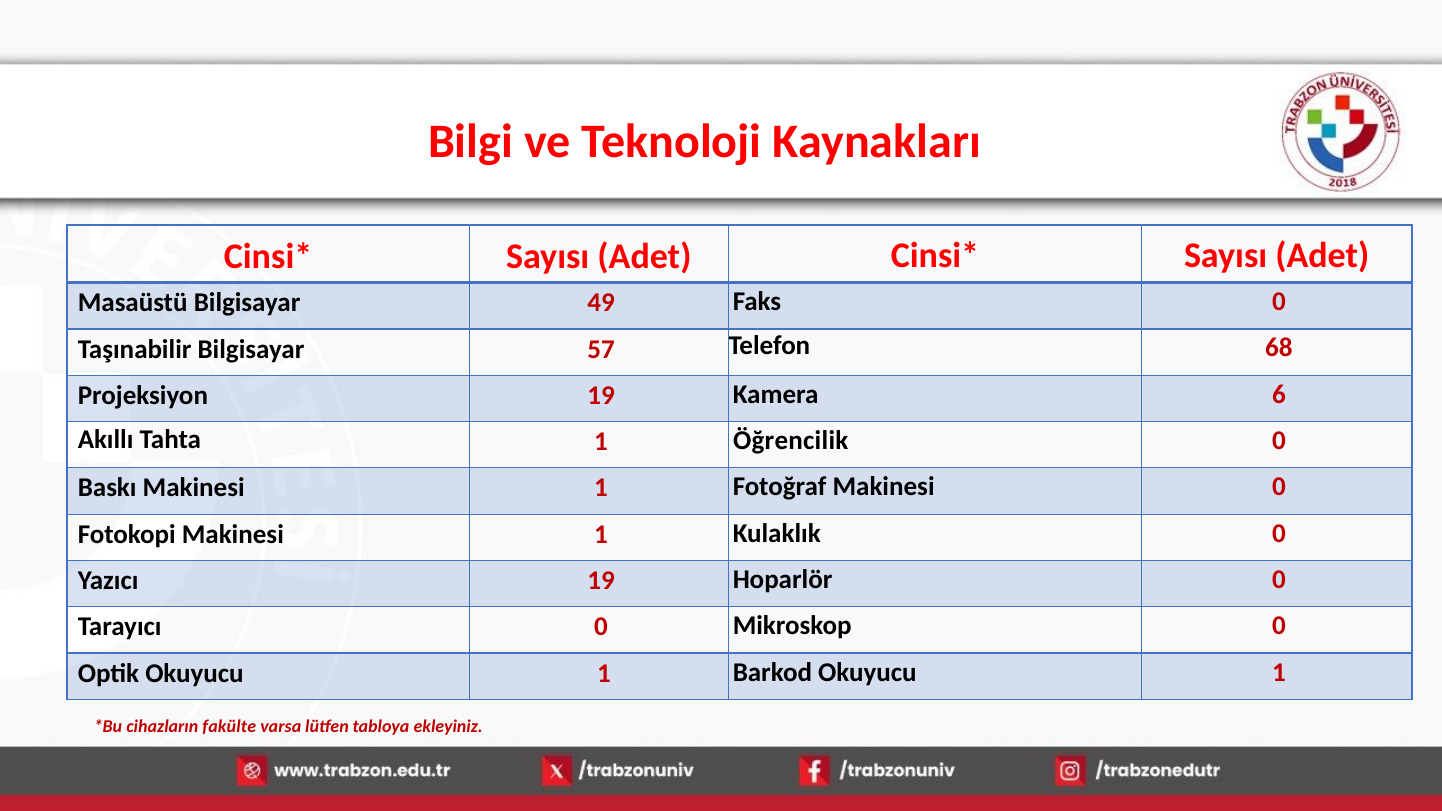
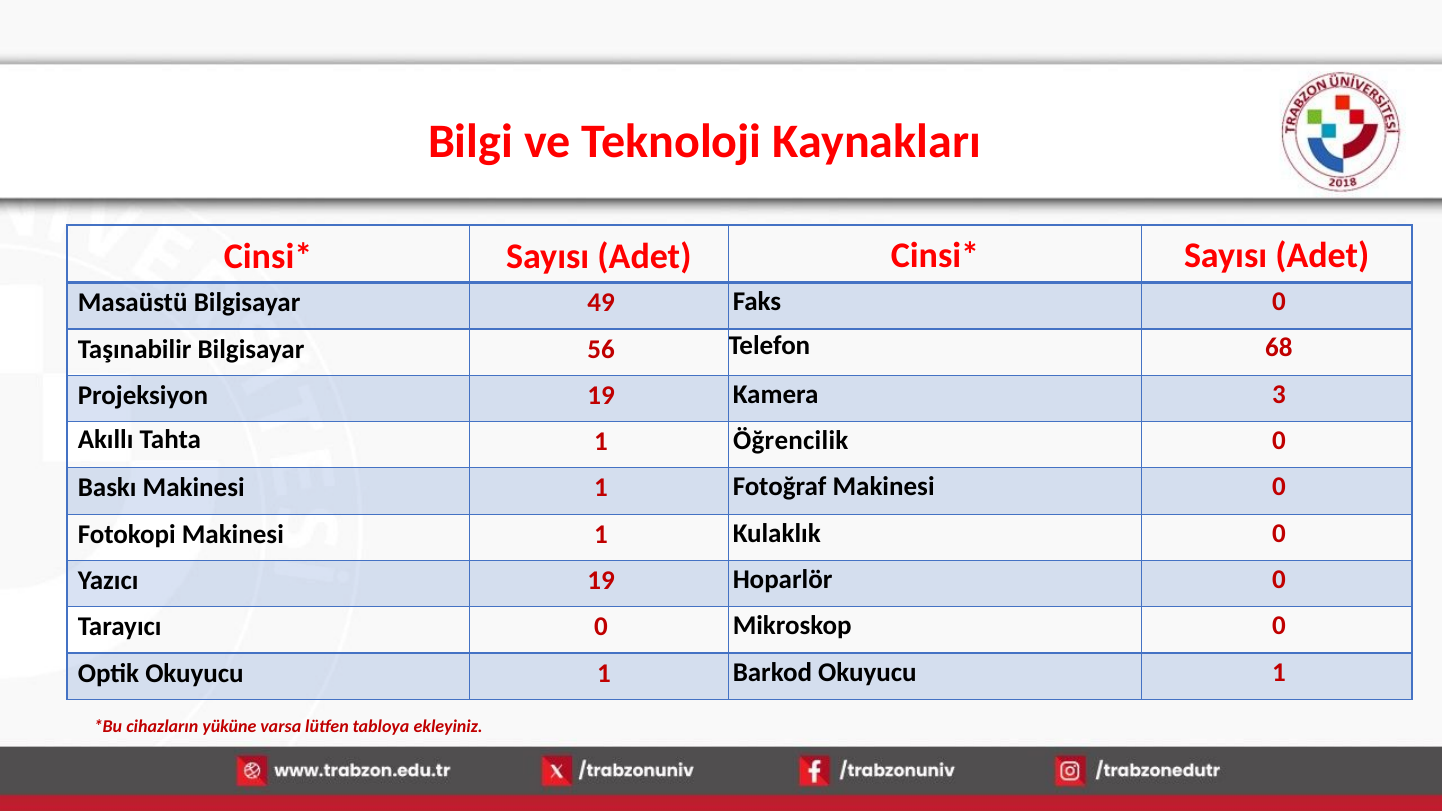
57: 57 -> 56
6: 6 -> 3
fakülte: fakülte -> yüküne
